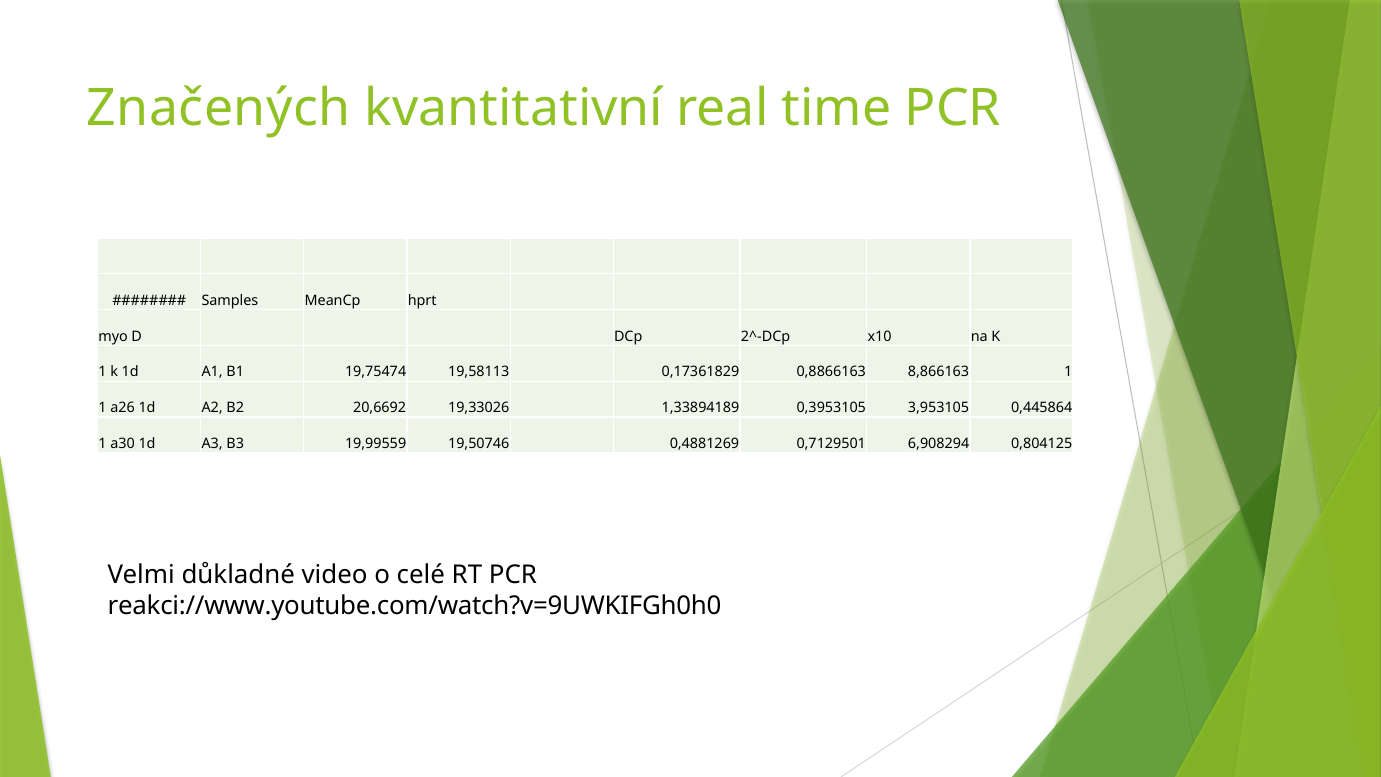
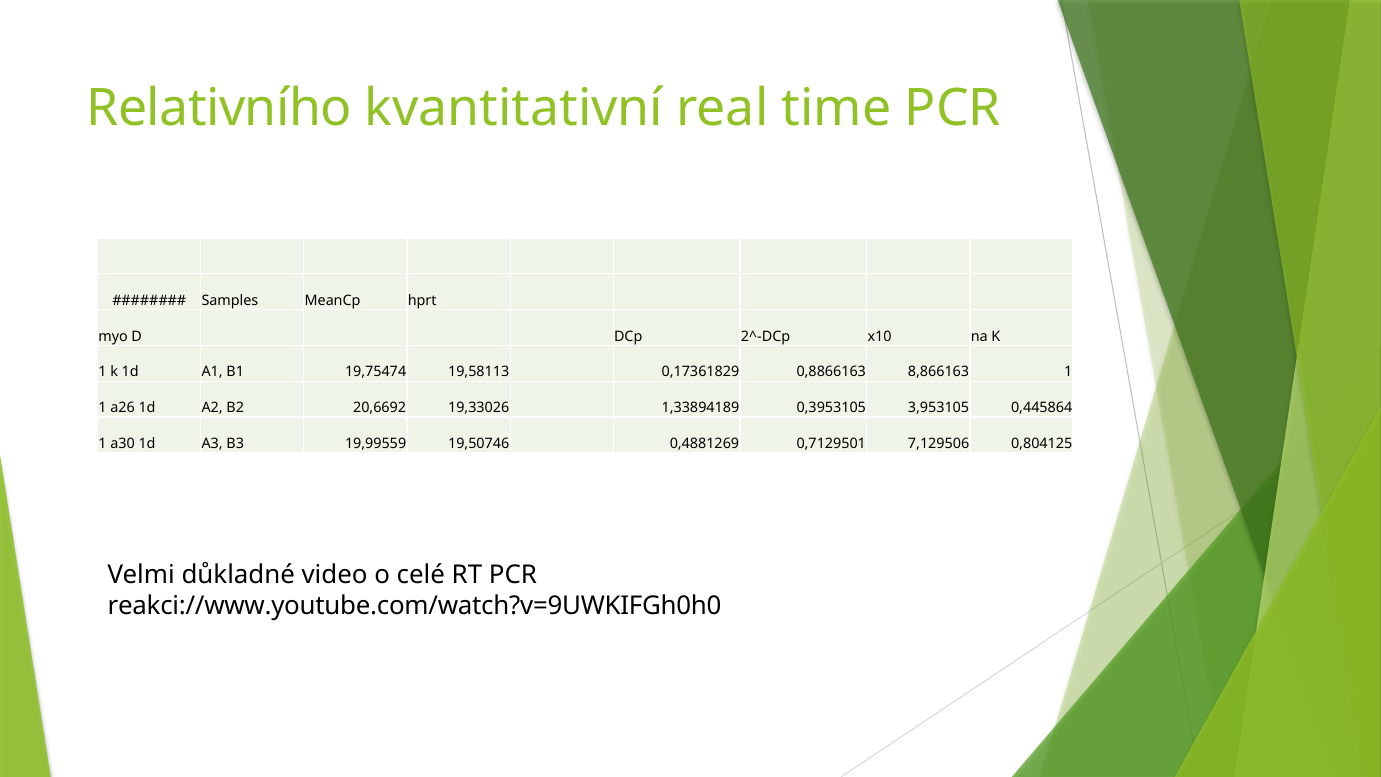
Značených: Značených -> Relativního
6,908294: 6,908294 -> 7,129506
